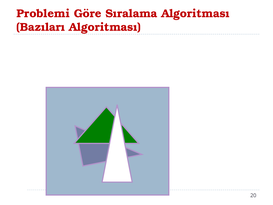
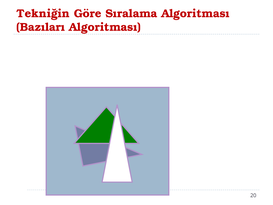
Problemi: Problemi -> Tekniğin
